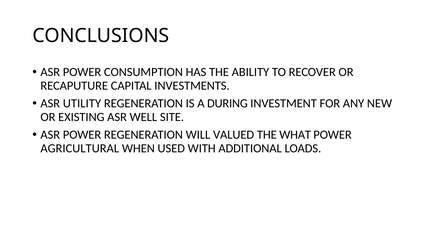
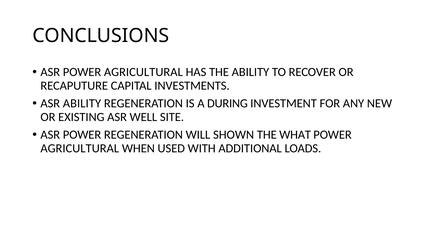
ASR POWER CONSUMPTION: CONSUMPTION -> AGRICULTURAL
ASR UTILITY: UTILITY -> ABILITY
VALUED: VALUED -> SHOWN
